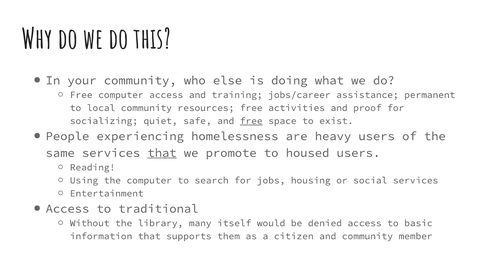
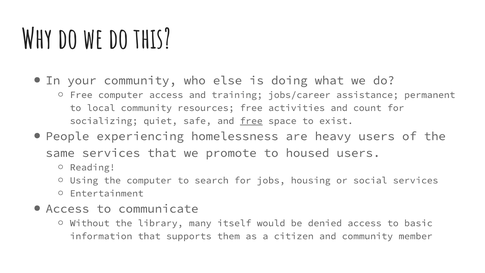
proof: proof -> count
that at (162, 153) underline: present -> none
traditional: traditional -> communicate
